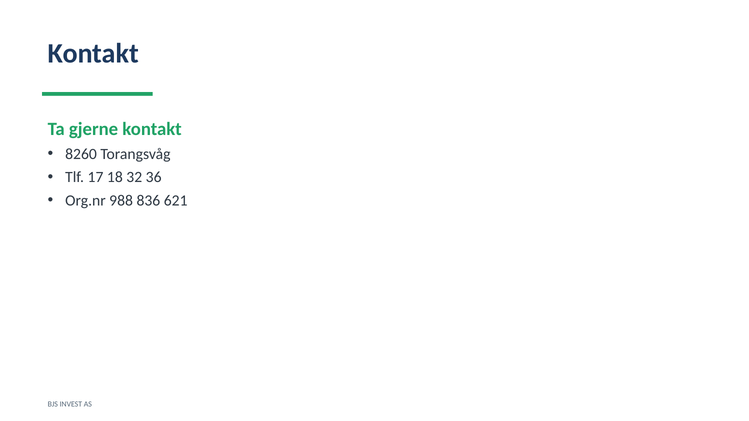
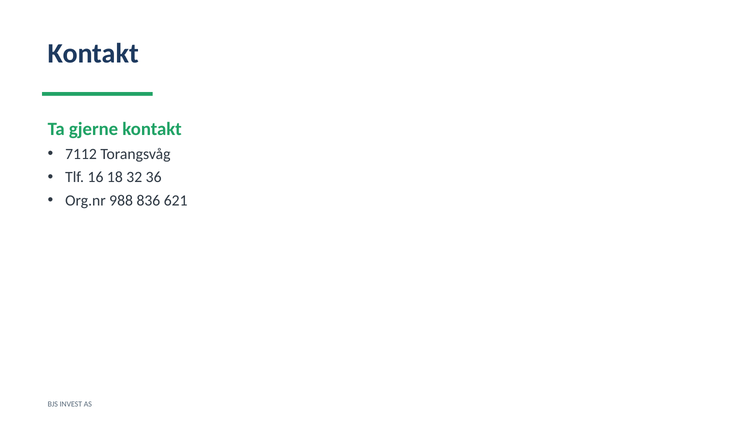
8260: 8260 -> 7112
17: 17 -> 16
